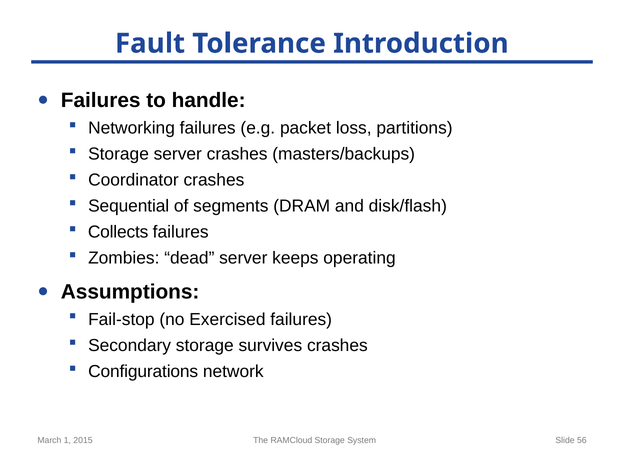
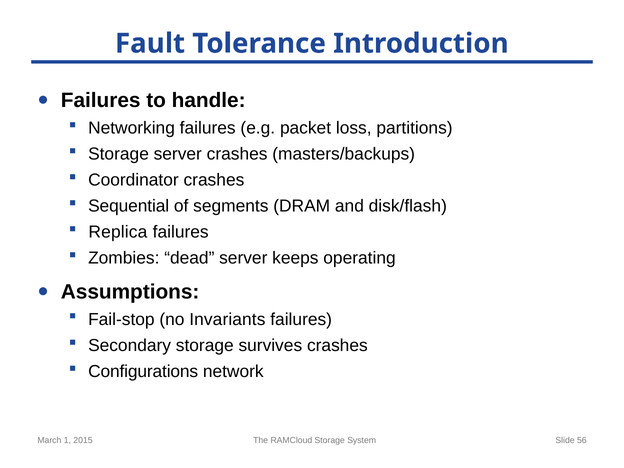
Collects: Collects -> Replica
Exercised: Exercised -> Invariants
